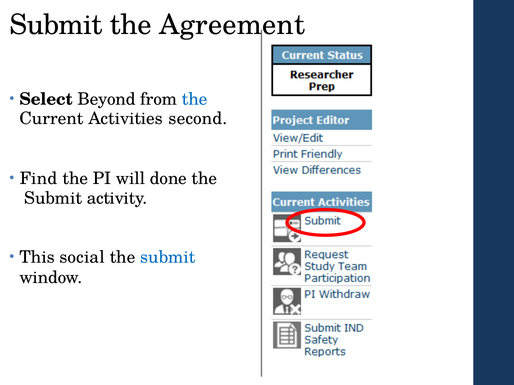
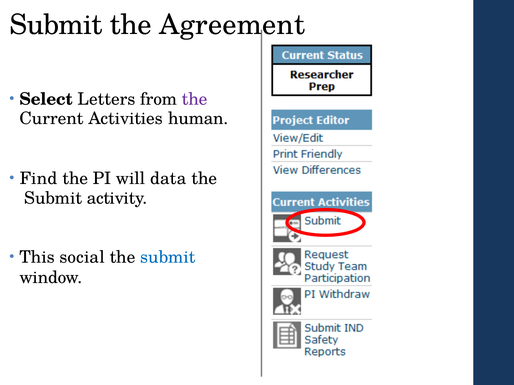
Beyond: Beyond -> Letters
the at (195, 99) colour: blue -> purple
second: second -> human
done: done -> data
